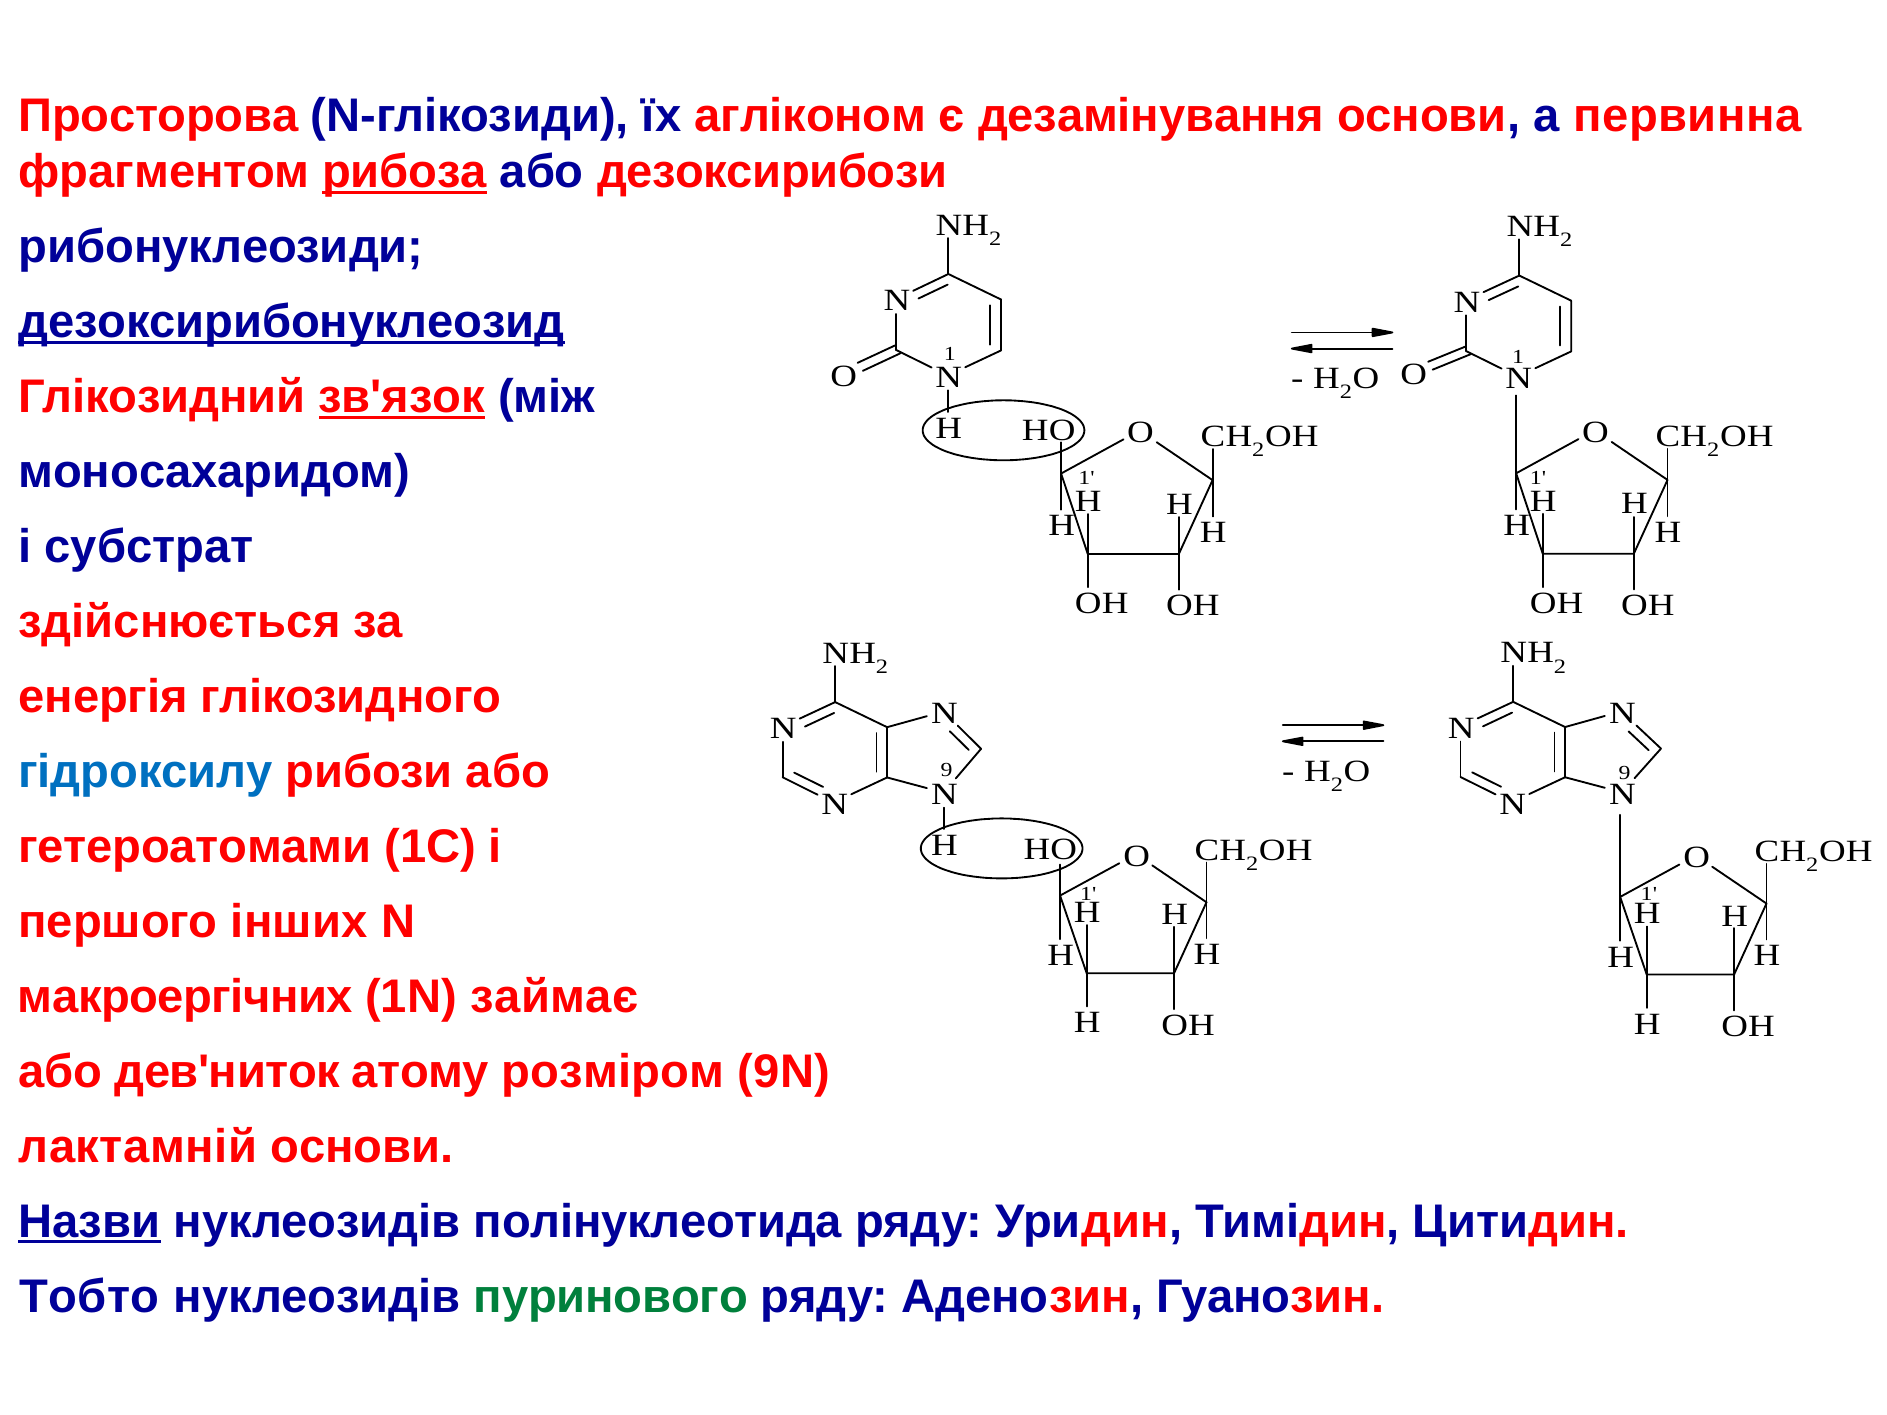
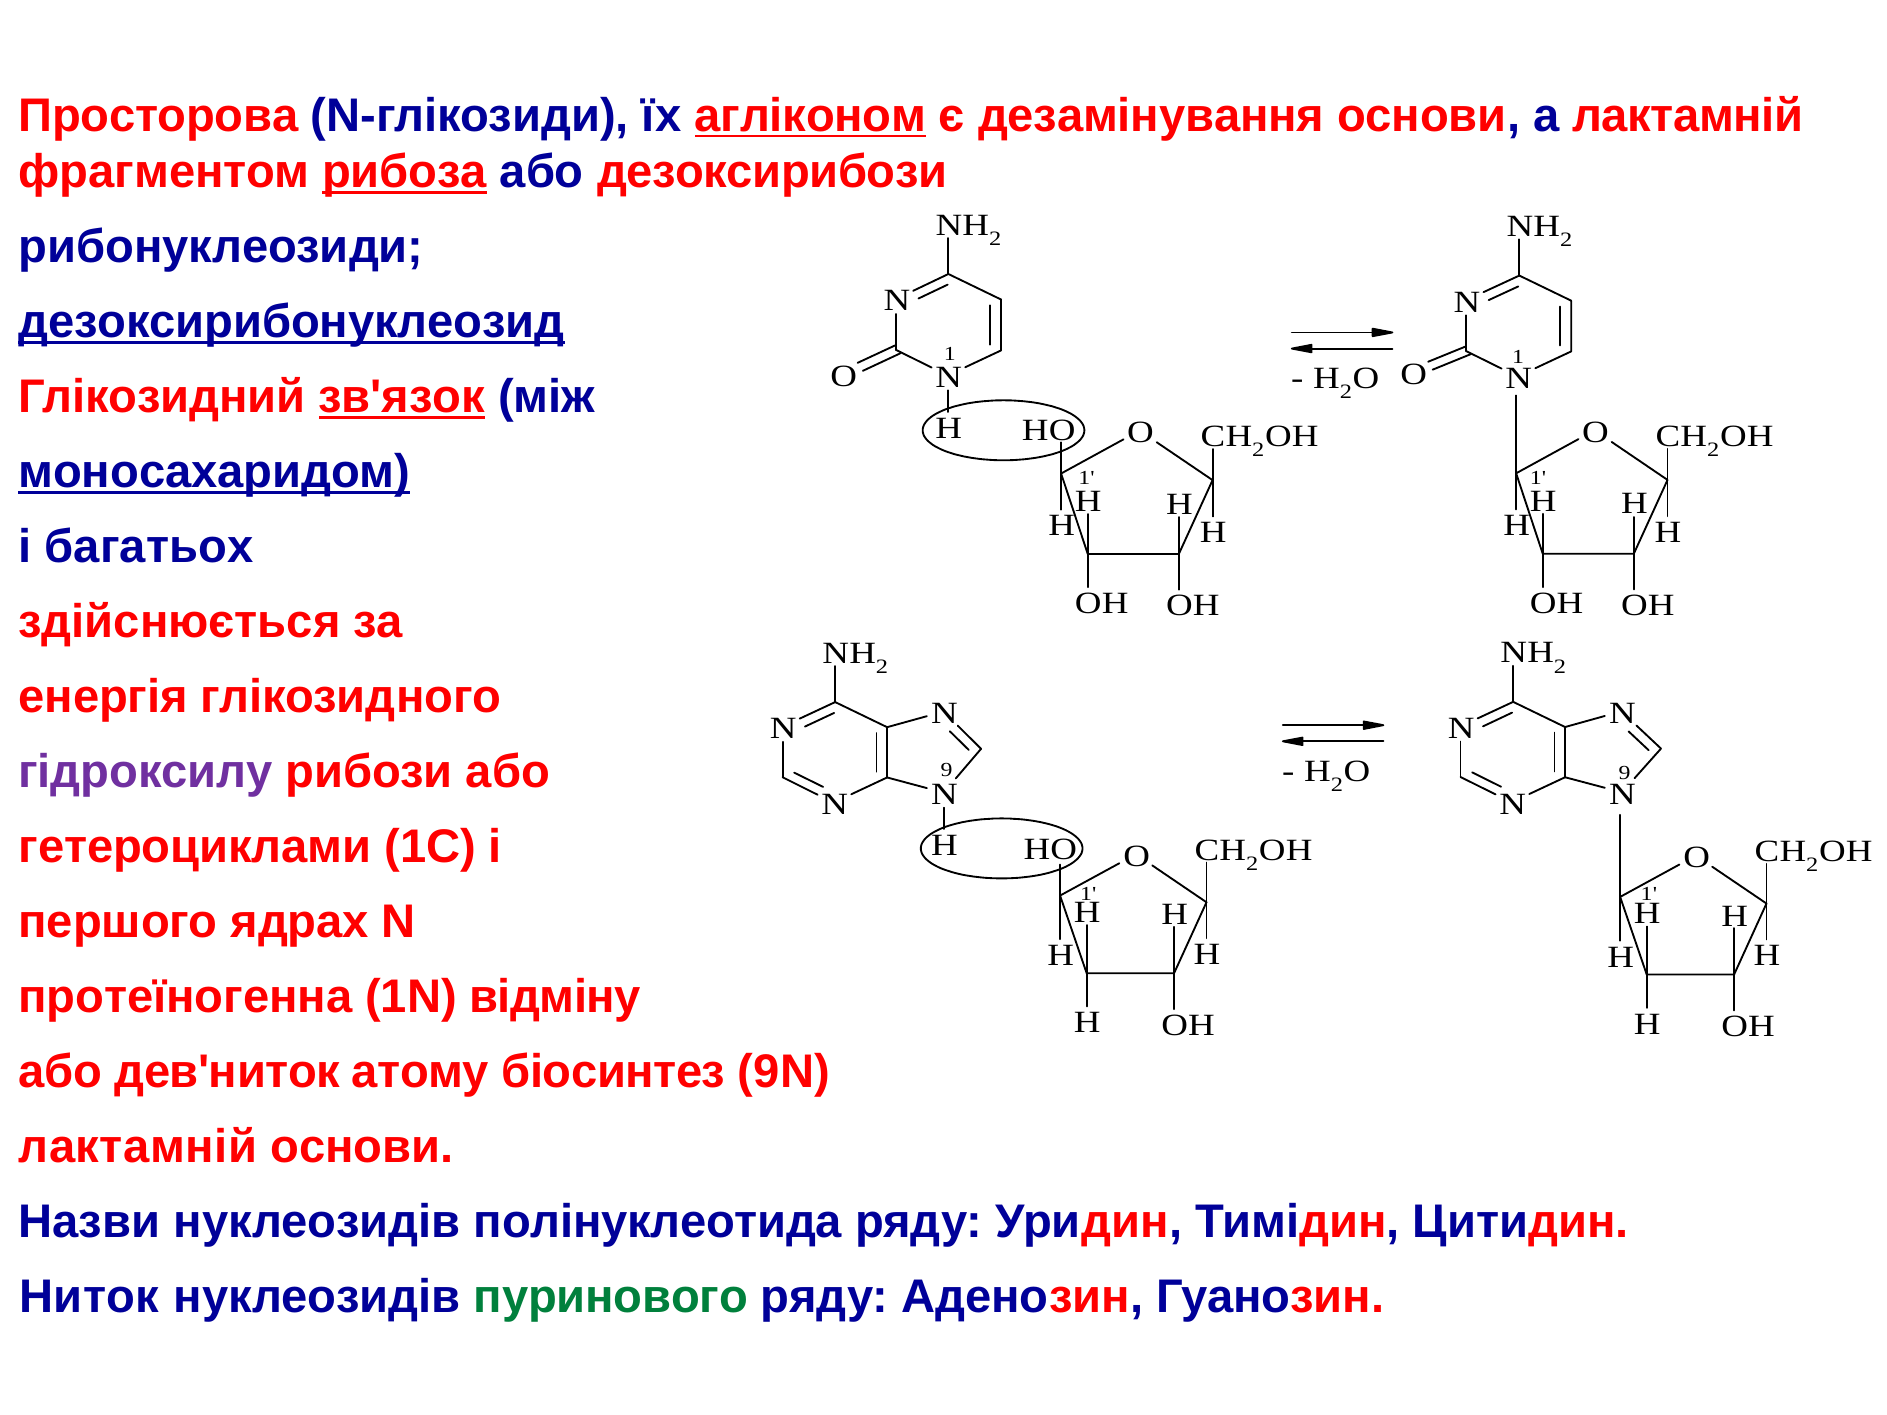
агліконом underline: none -> present
а первинна: первинна -> лактамній
моносахаридом underline: none -> present
субстрат: субстрат -> багатьох
гідроксилу colour: blue -> purple
гетероатомами: гетероатомами -> гетероциклами
інших: інших -> ядрах
макроергічних: макроергічних -> протеїногенна
займає: займає -> відміну
розміром: розміром -> біосинтез
Назви underline: present -> none
Тобто: Тобто -> Ниток
